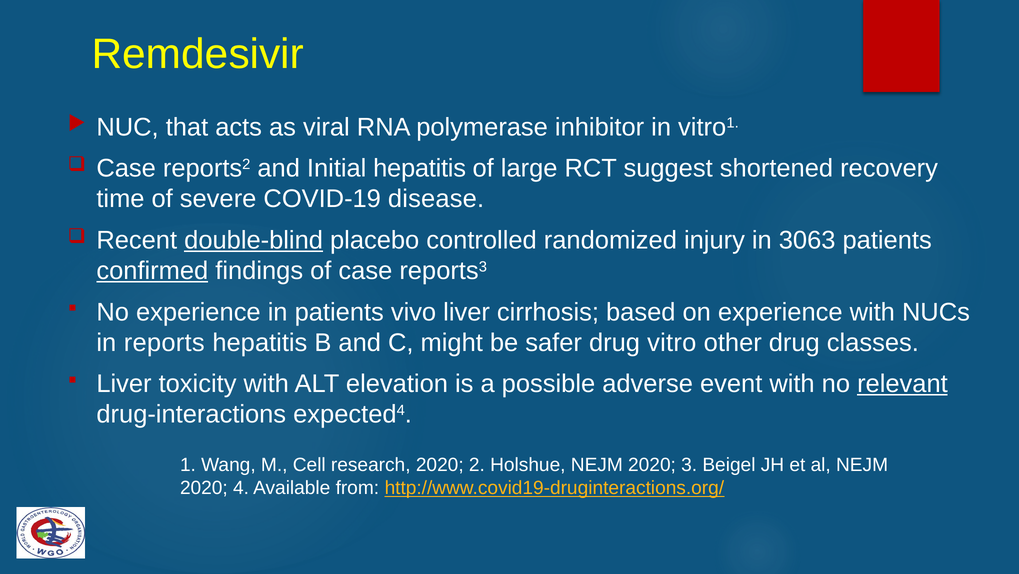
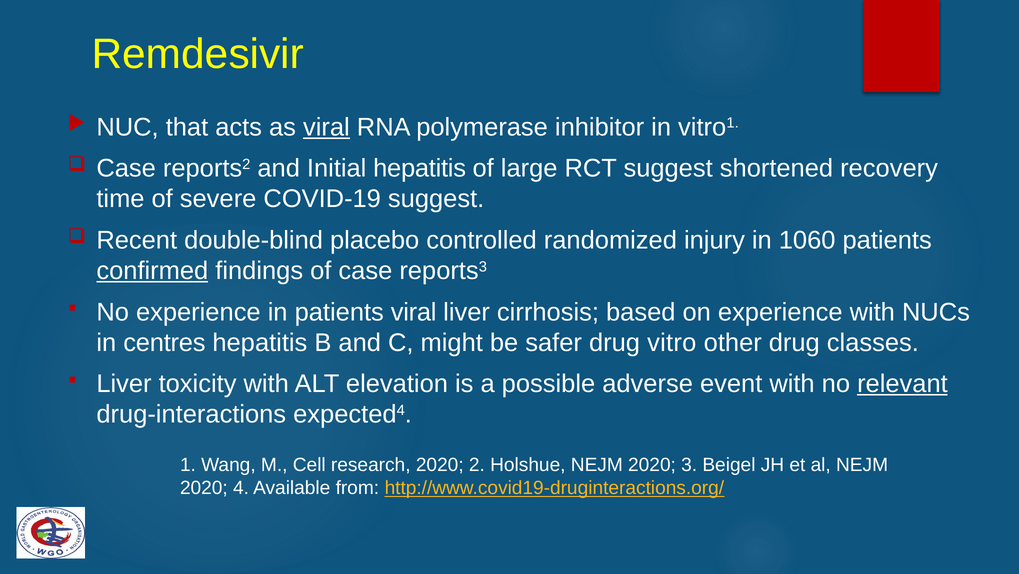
viral at (326, 127) underline: none -> present
COVID-19 disease: disease -> suggest
double-blind underline: present -> none
3063: 3063 -> 1060
patients vivo: vivo -> viral
reports: reports -> centres
